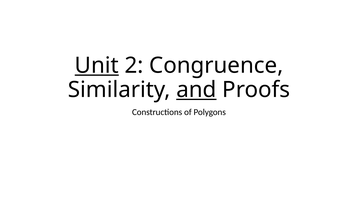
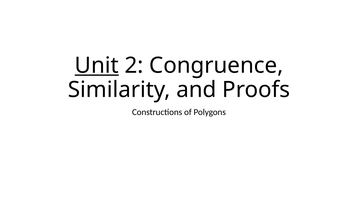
and underline: present -> none
